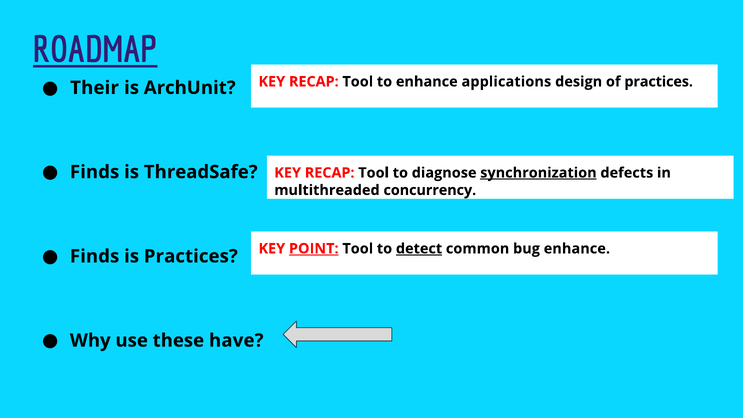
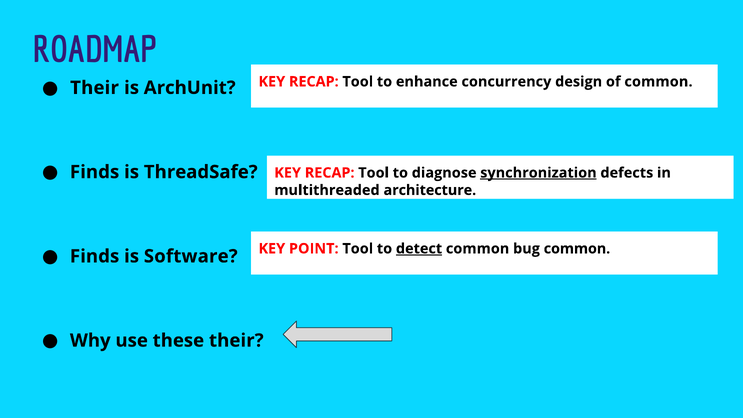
ROADMAP underline: present -> none
applications: applications -> concurrency
of practices: practices -> common
concurrency: concurrency -> architecture
POINT underline: present -> none
bug enhance: enhance -> common
is Practices: Practices -> Software
these have: have -> their
